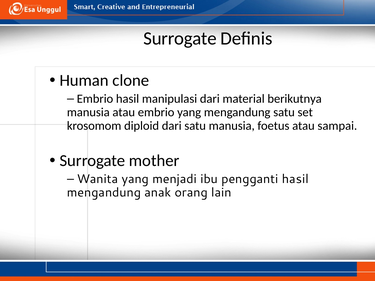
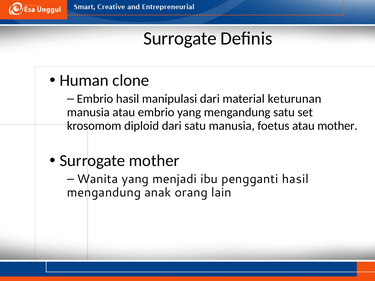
berikutnya: berikutnya -> keturunan
atau sampai: sampai -> mother
